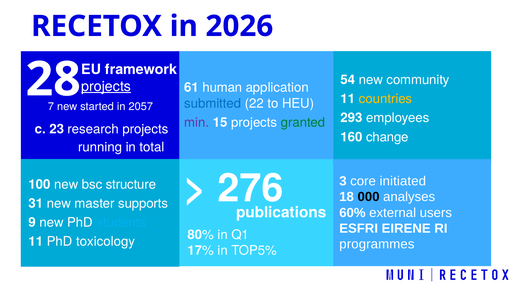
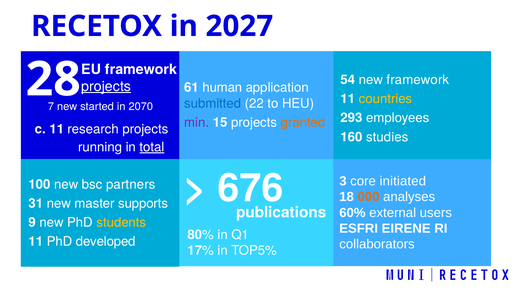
2026: 2026 -> 2027
new community: community -> framework
2057: 2057 -> 2070
granted colour: green -> orange
c 23: 23 -> 11
change: change -> studies
total underline: none -> present
276: 276 -> 676
structure: structure -> partners
000 colour: black -> orange
students colour: light blue -> yellow
toxicology: toxicology -> developed
programmes: programmes -> collaborators
